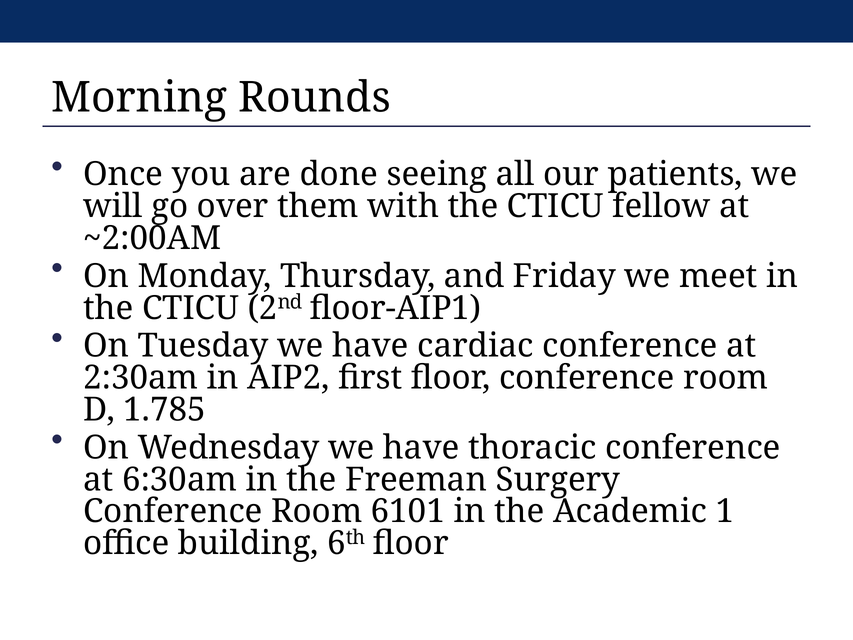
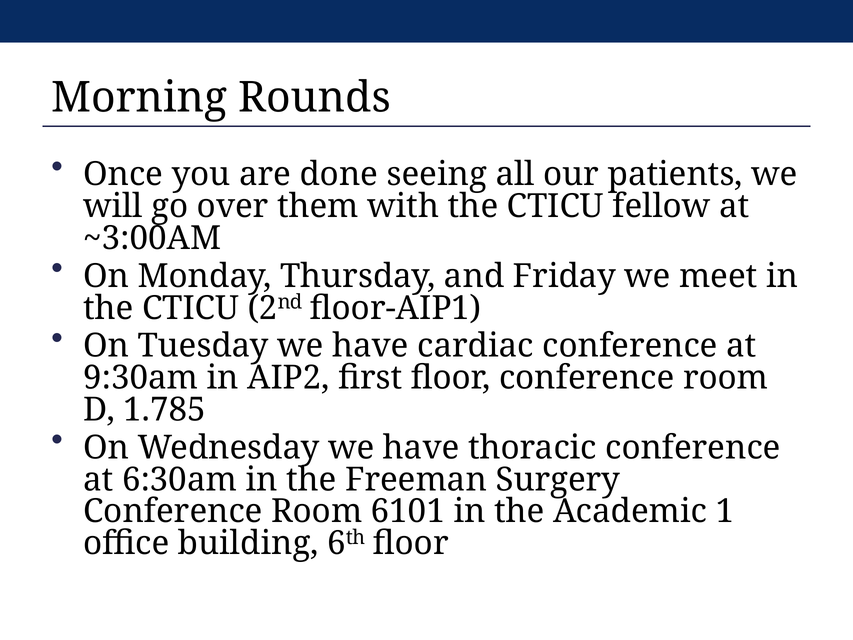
~2:00AM: ~2:00AM -> ~3:00AM
2:30am: 2:30am -> 9:30am
